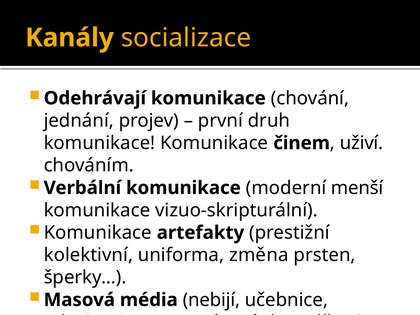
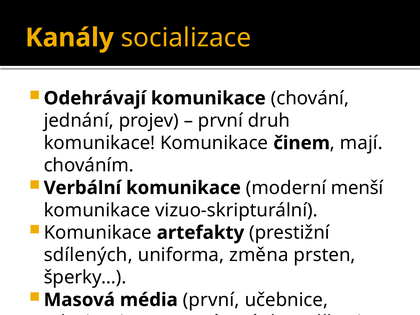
uživí: uživí -> mají
kolektivní: kolektivní -> sdílených
média nebijí: nebijí -> první
